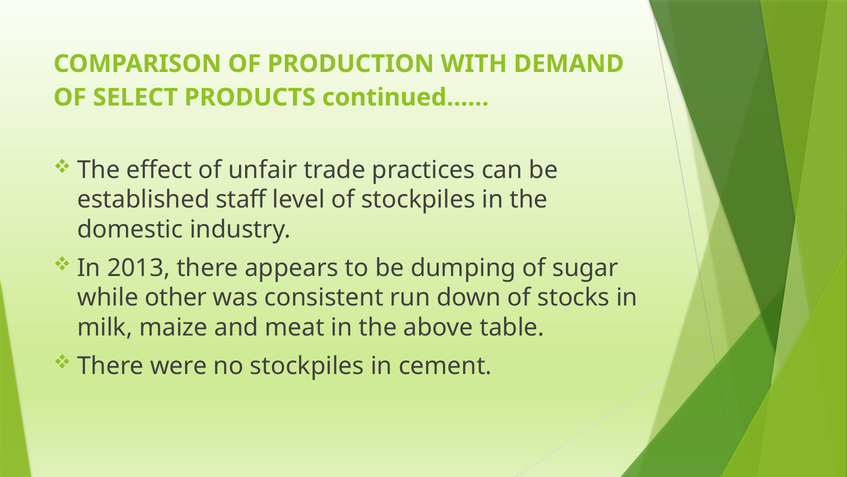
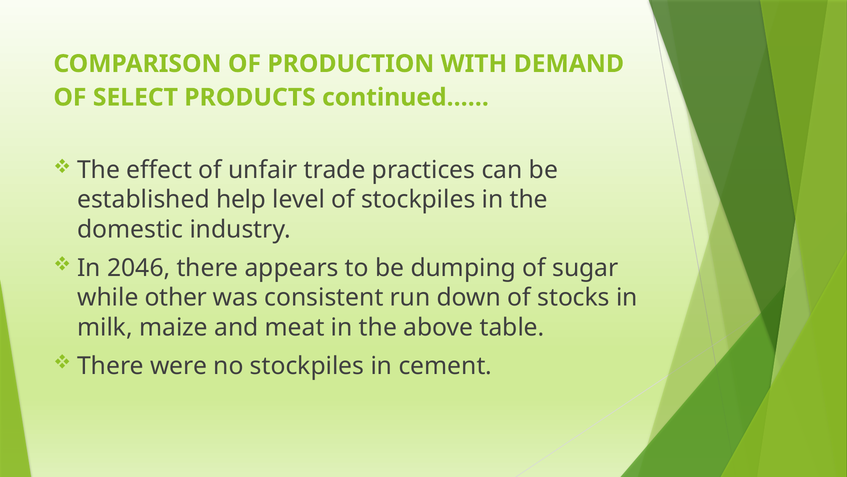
staff: staff -> help
2013: 2013 -> 2046
